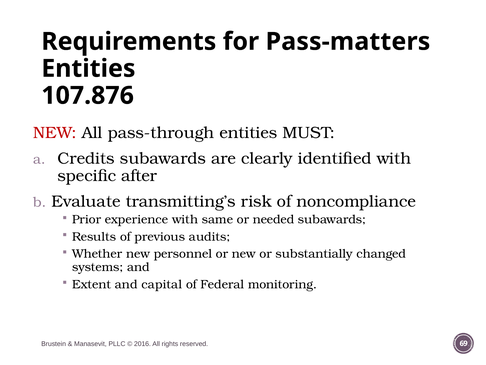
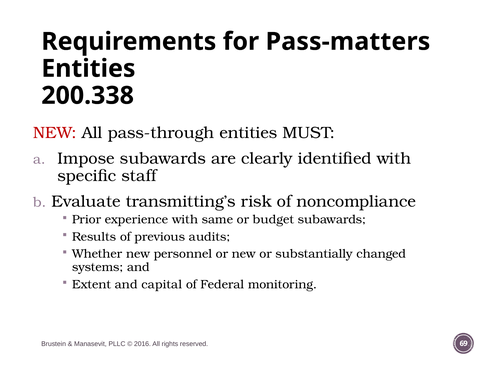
107.876: 107.876 -> 200.338
Credits: Credits -> Impose
after: after -> staff
needed: needed -> budget
